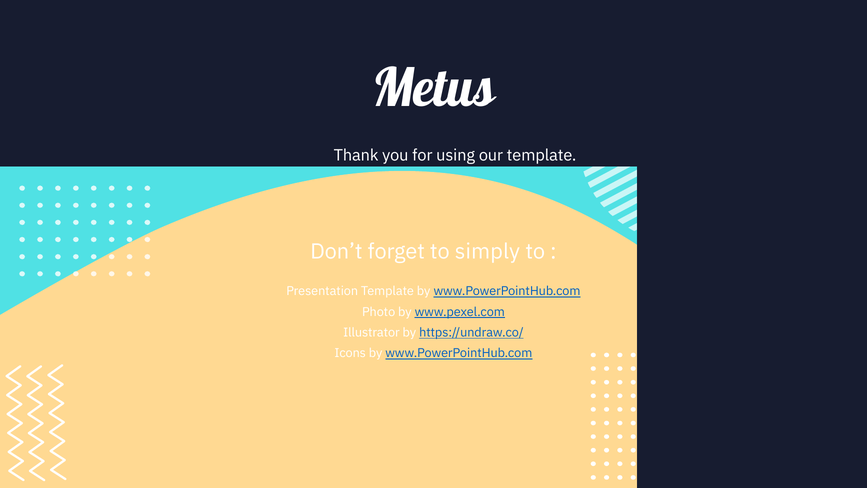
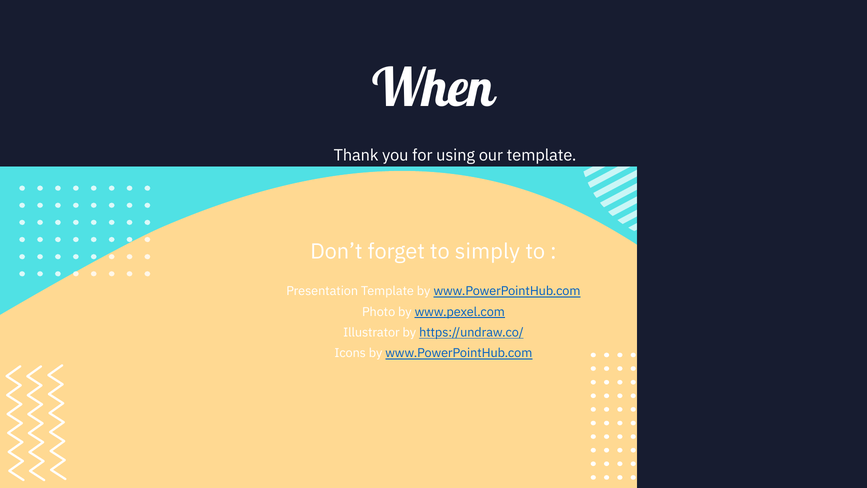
Metus: Metus -> When
